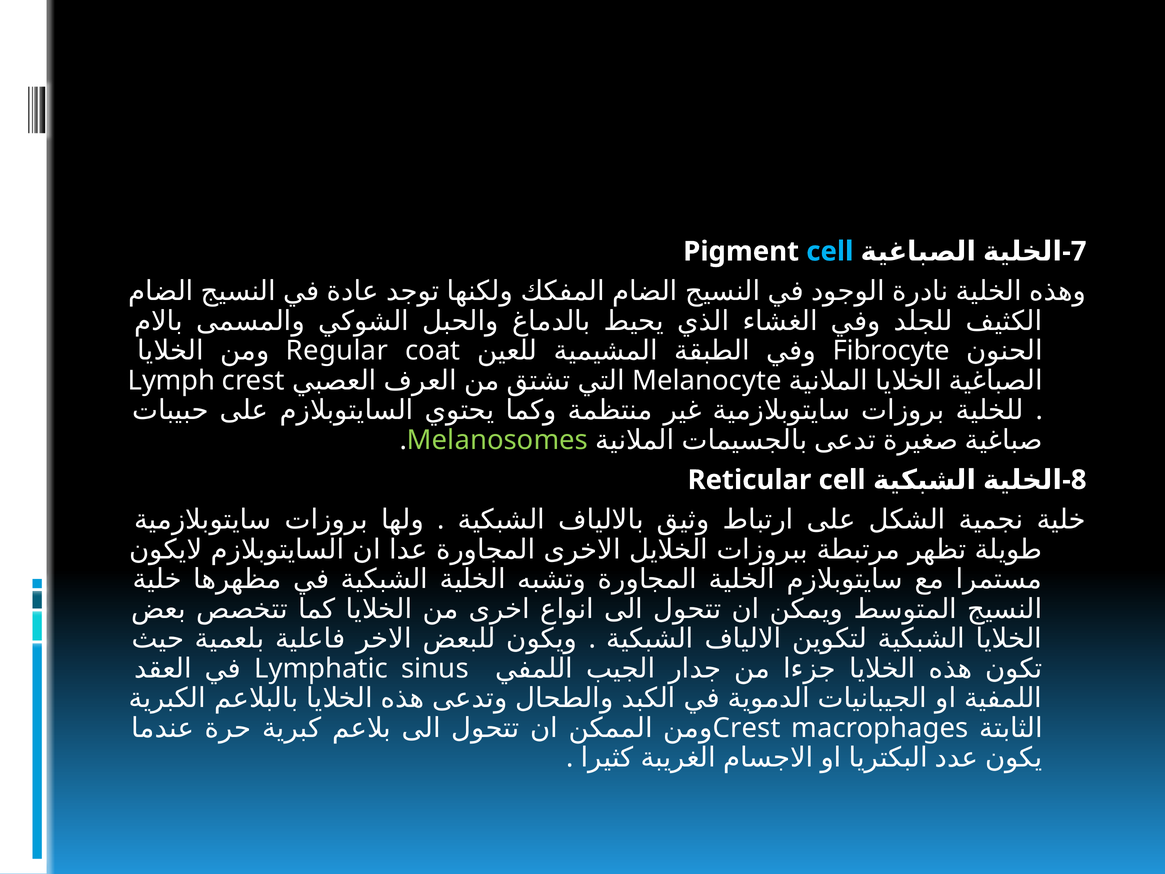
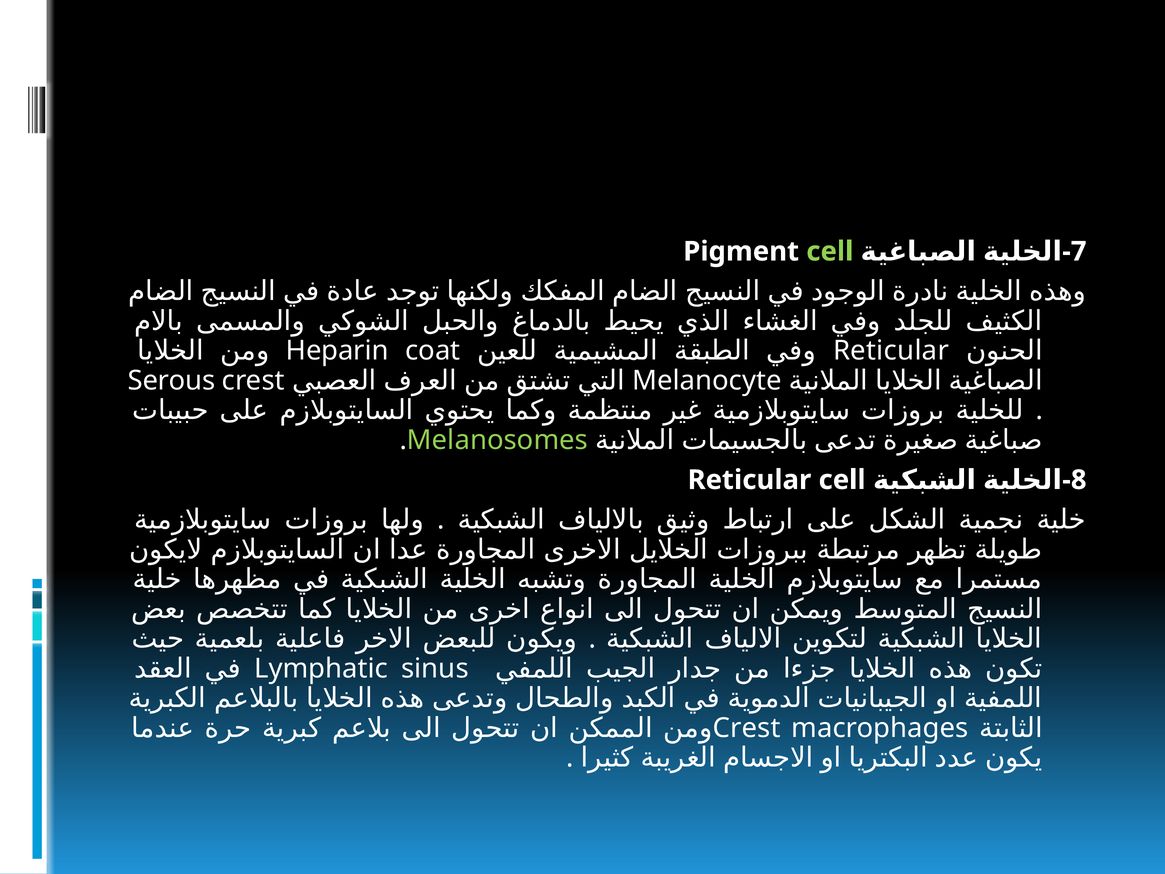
cell at (830, 251) colour: light blue -> light green
Regular: Regular -> Heparin
Fibrocyte at (891, 351): Fibrocyte -> Reticular
Lymph: Lymph -> Serous
